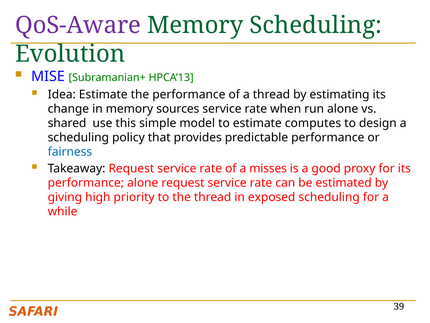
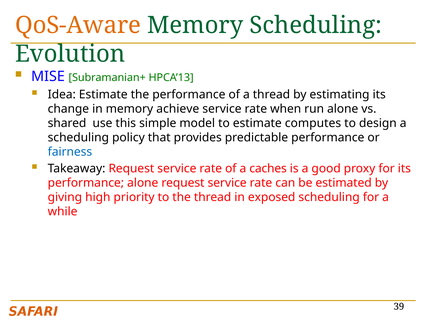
QoS-Aware colour: purple -> orange
sources: sources -> achieve
misses: misses -> caches
